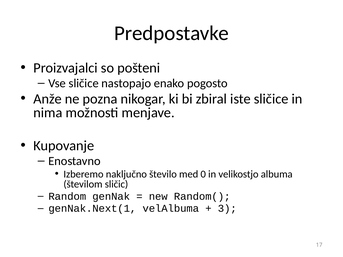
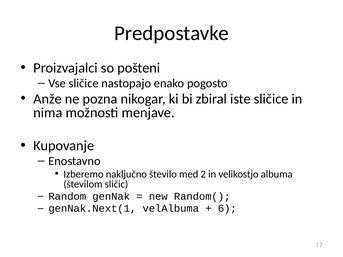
0: 0 -> 2
3: 3 -> 6
